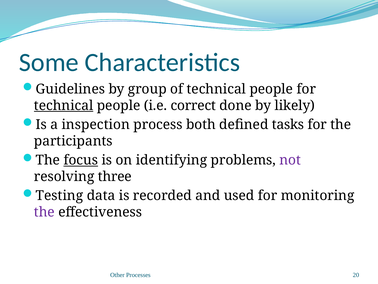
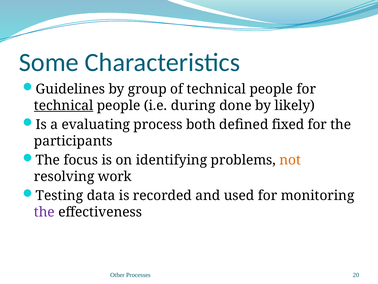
correct: correct -> during
inspection: inspection -> evaluating
tasks: tasks -> fixed
focus underline: present -> none
not colour: purple -> orange
three: three -> work
